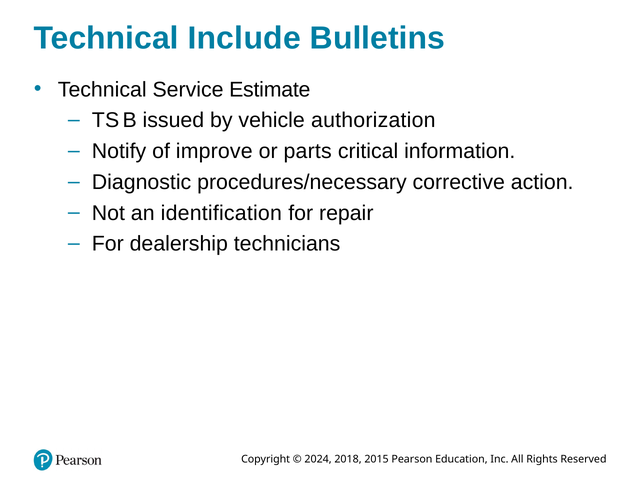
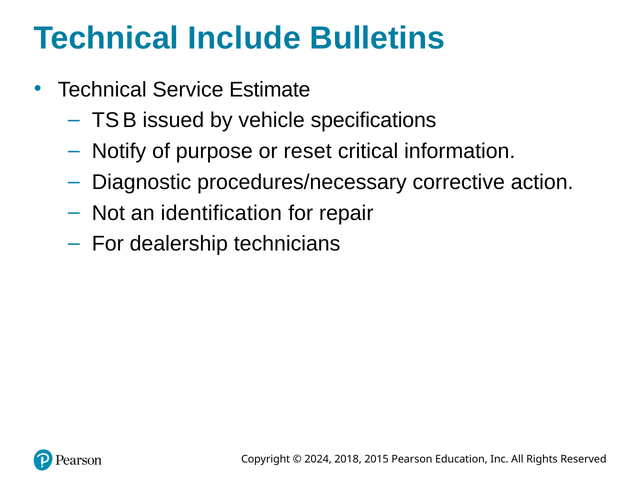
authorization: authorization -> specifications
improve: improve -> purpose
parts: parts -> reset
